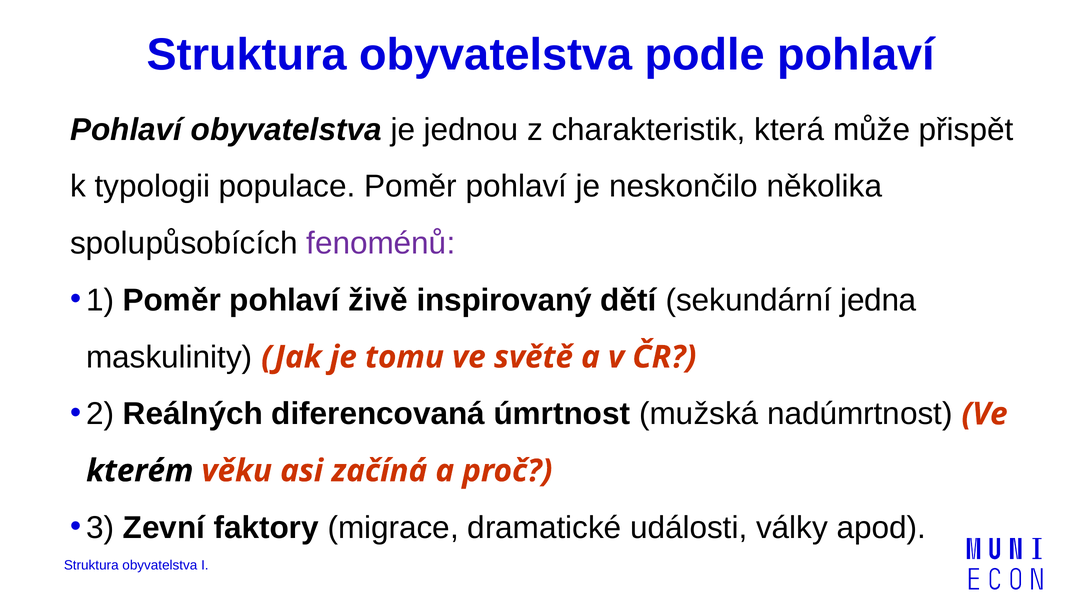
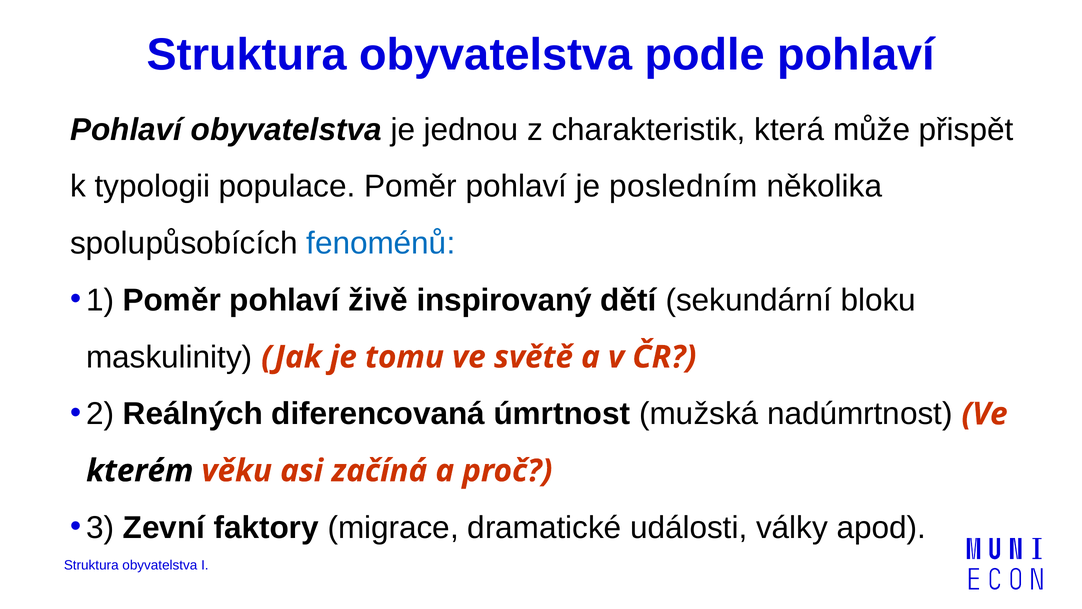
neskončilo: neskončilo -> posledním
fenoménů colour: purple -> blue
jedna: jedna -> bloku
